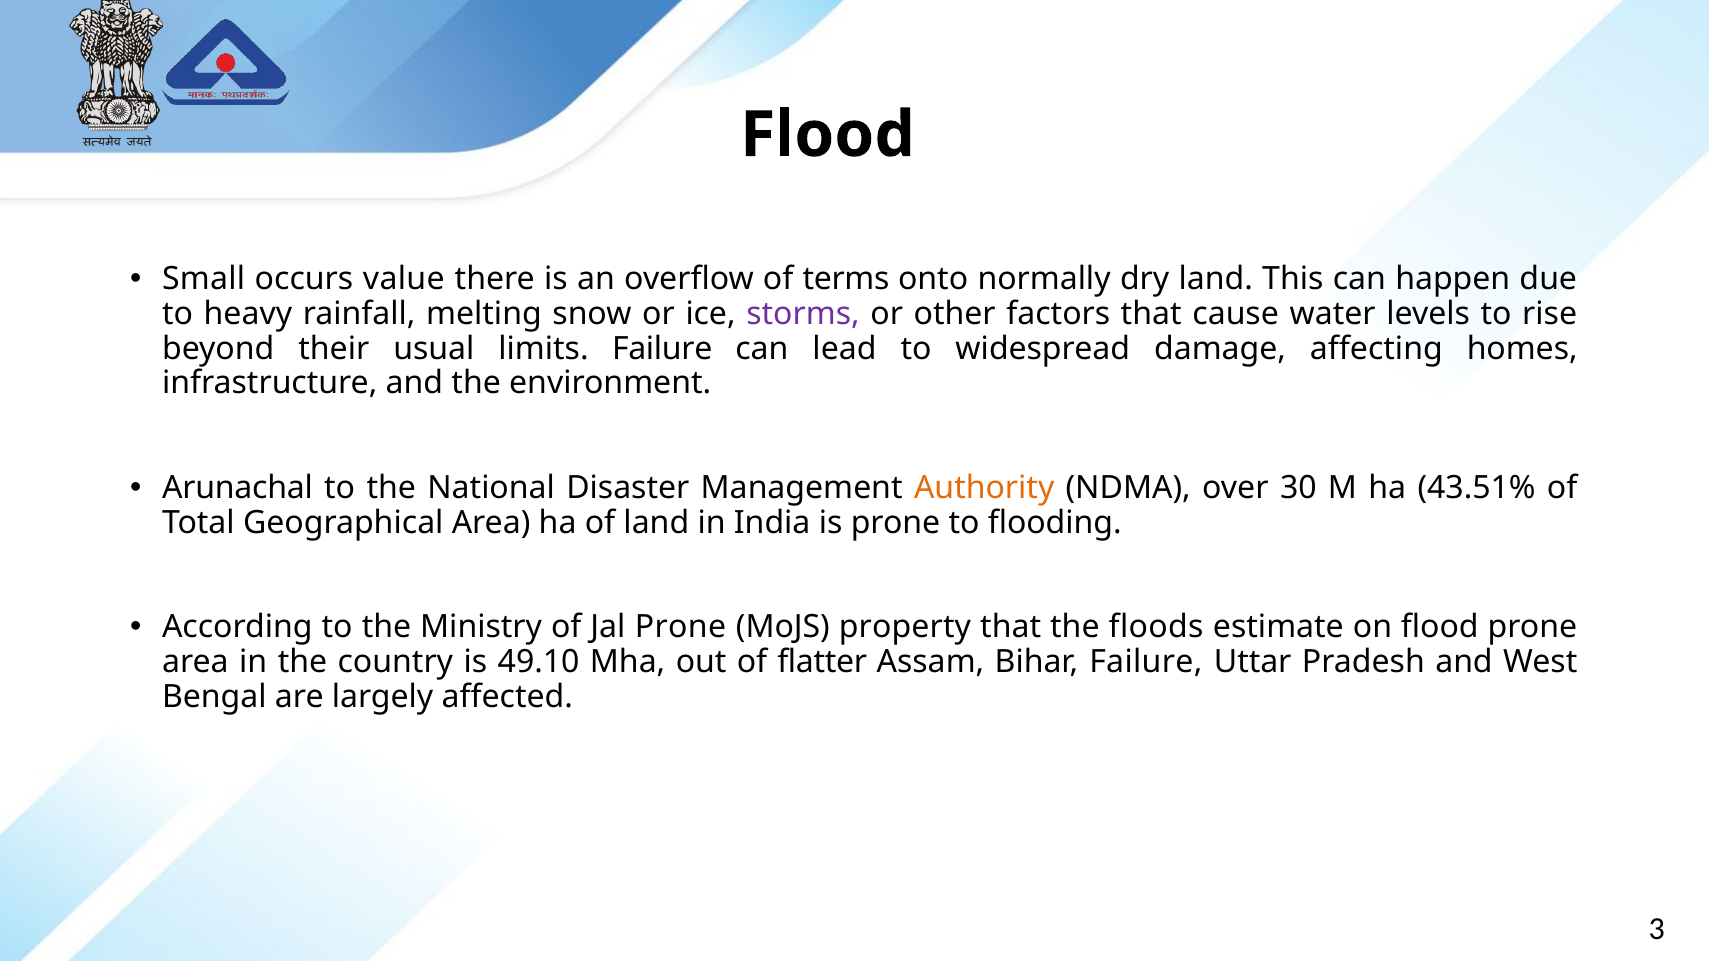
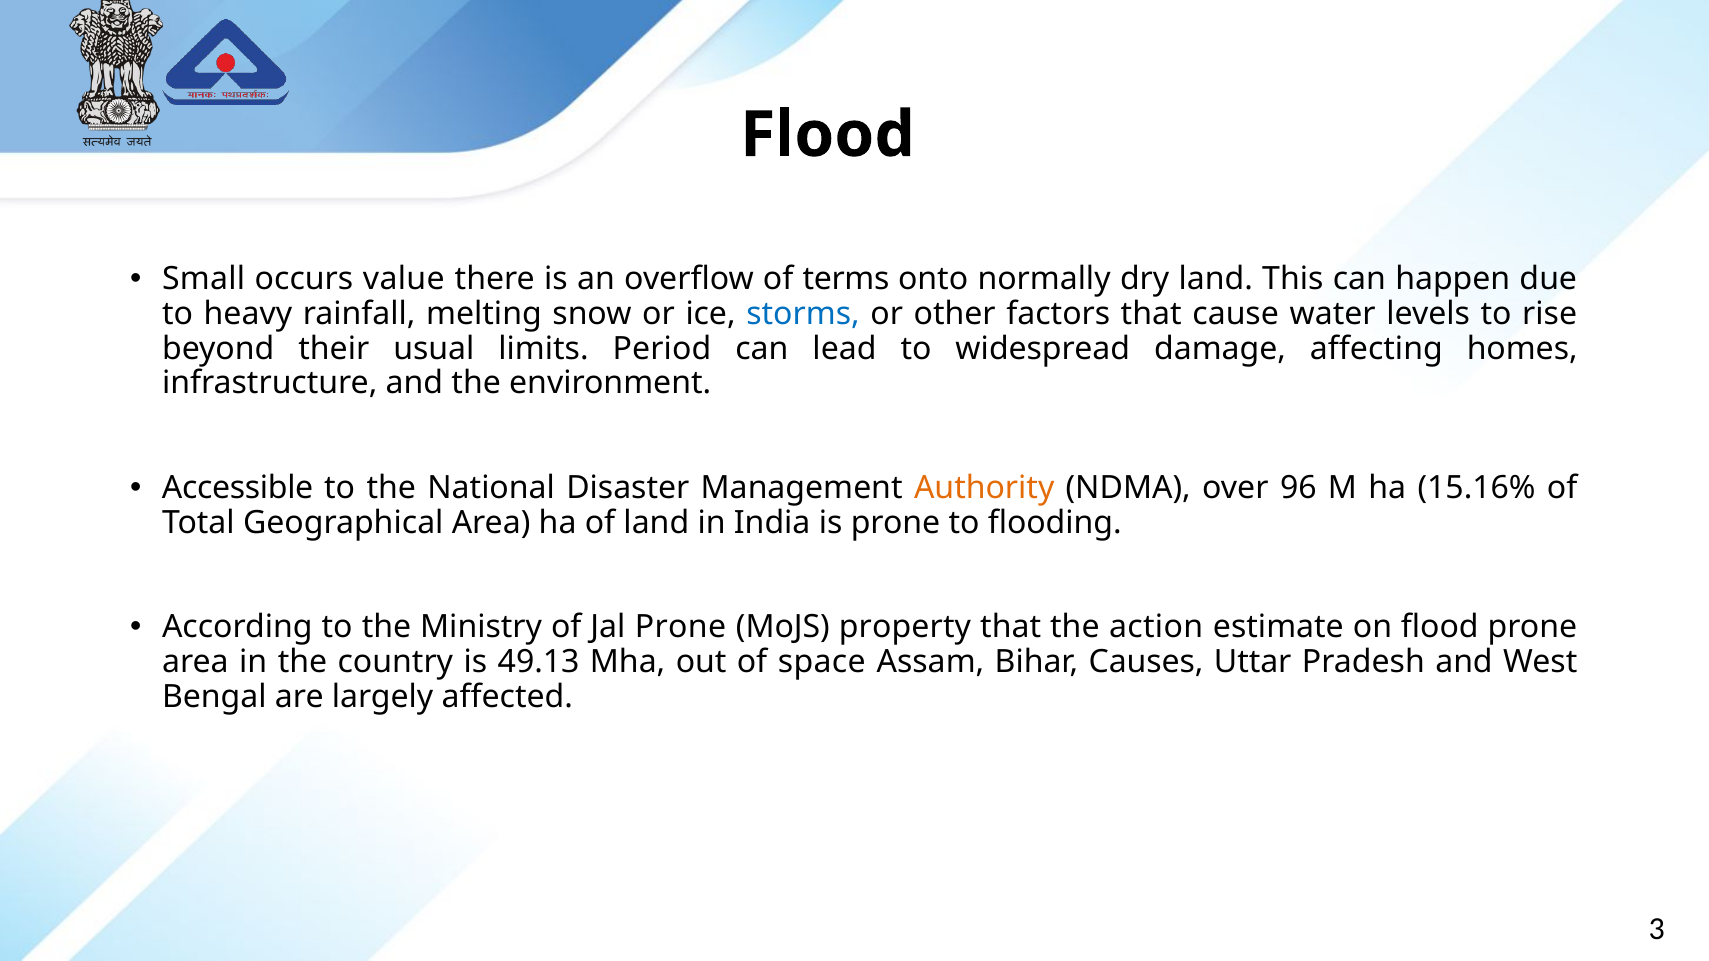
storms colour: purple -> blue
limits Failure: Failure -> Period
Arunachal: Arunachal -> Accessible
30: 30 -> 96
43.51%: 43.51% -> 15.16%
floods: floods -> action
49.10: 49.10 -> 49.13
flatter: flatter -> space
Bihar Failure: Failure -> Causes
